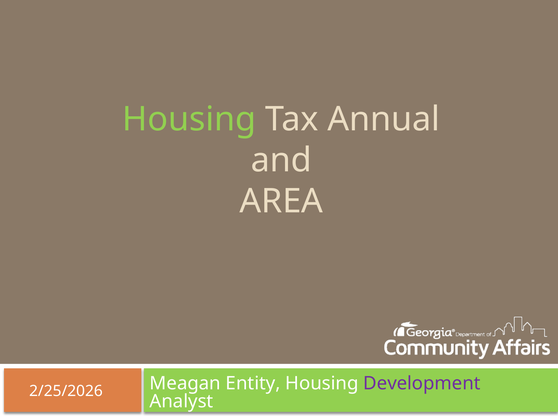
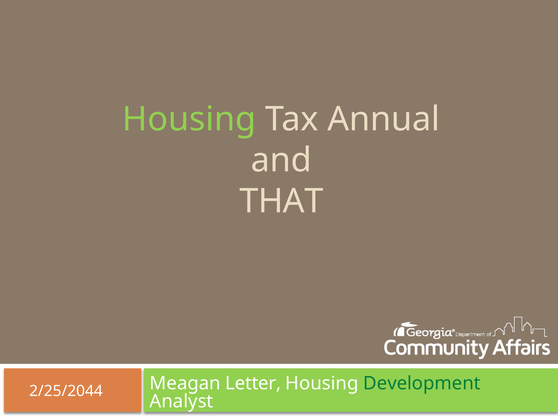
AREA: AREA -> THAT
Entity: Entity -> Letter
Development colour: purple -> green
2/25/2026: 2/25/2026 -> 2/25/2044
